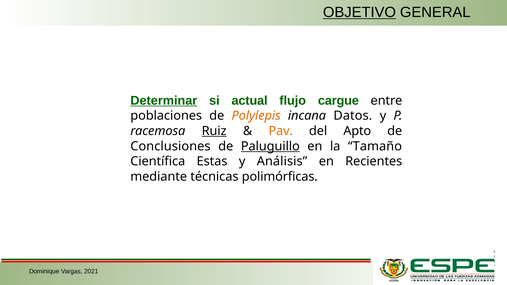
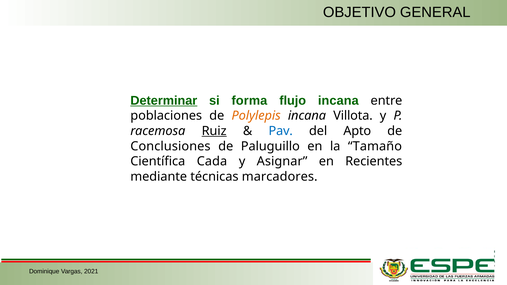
OBJETIVO underline: present -> none
actual: actual -> forma
flujo cargue: cargue -> incana
Datos: Datos -> Villota
Pav colour: orange -> blue
Paluguillo underline: present -> none
Estas: Estas -> Cada
Análisis: Análisis -> Asignar
polimórficas: polimórficas -> marcadores
